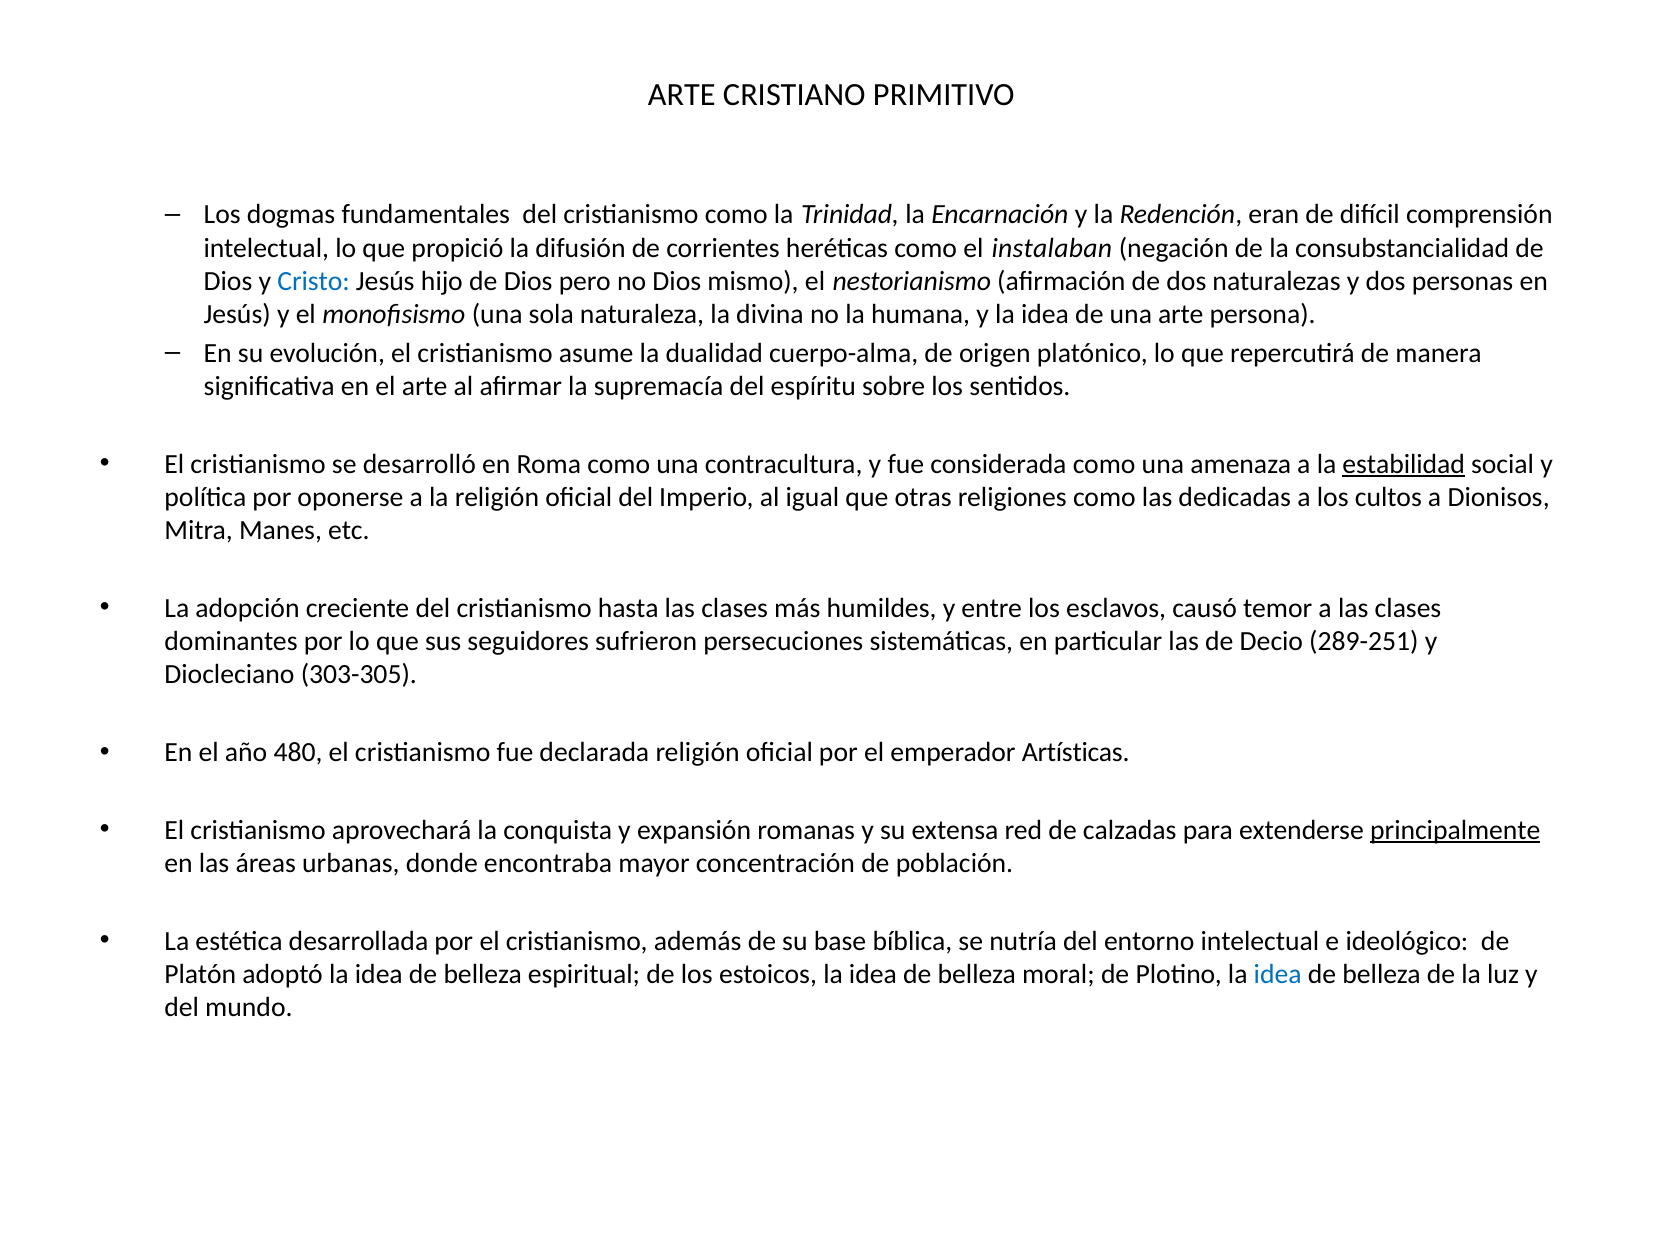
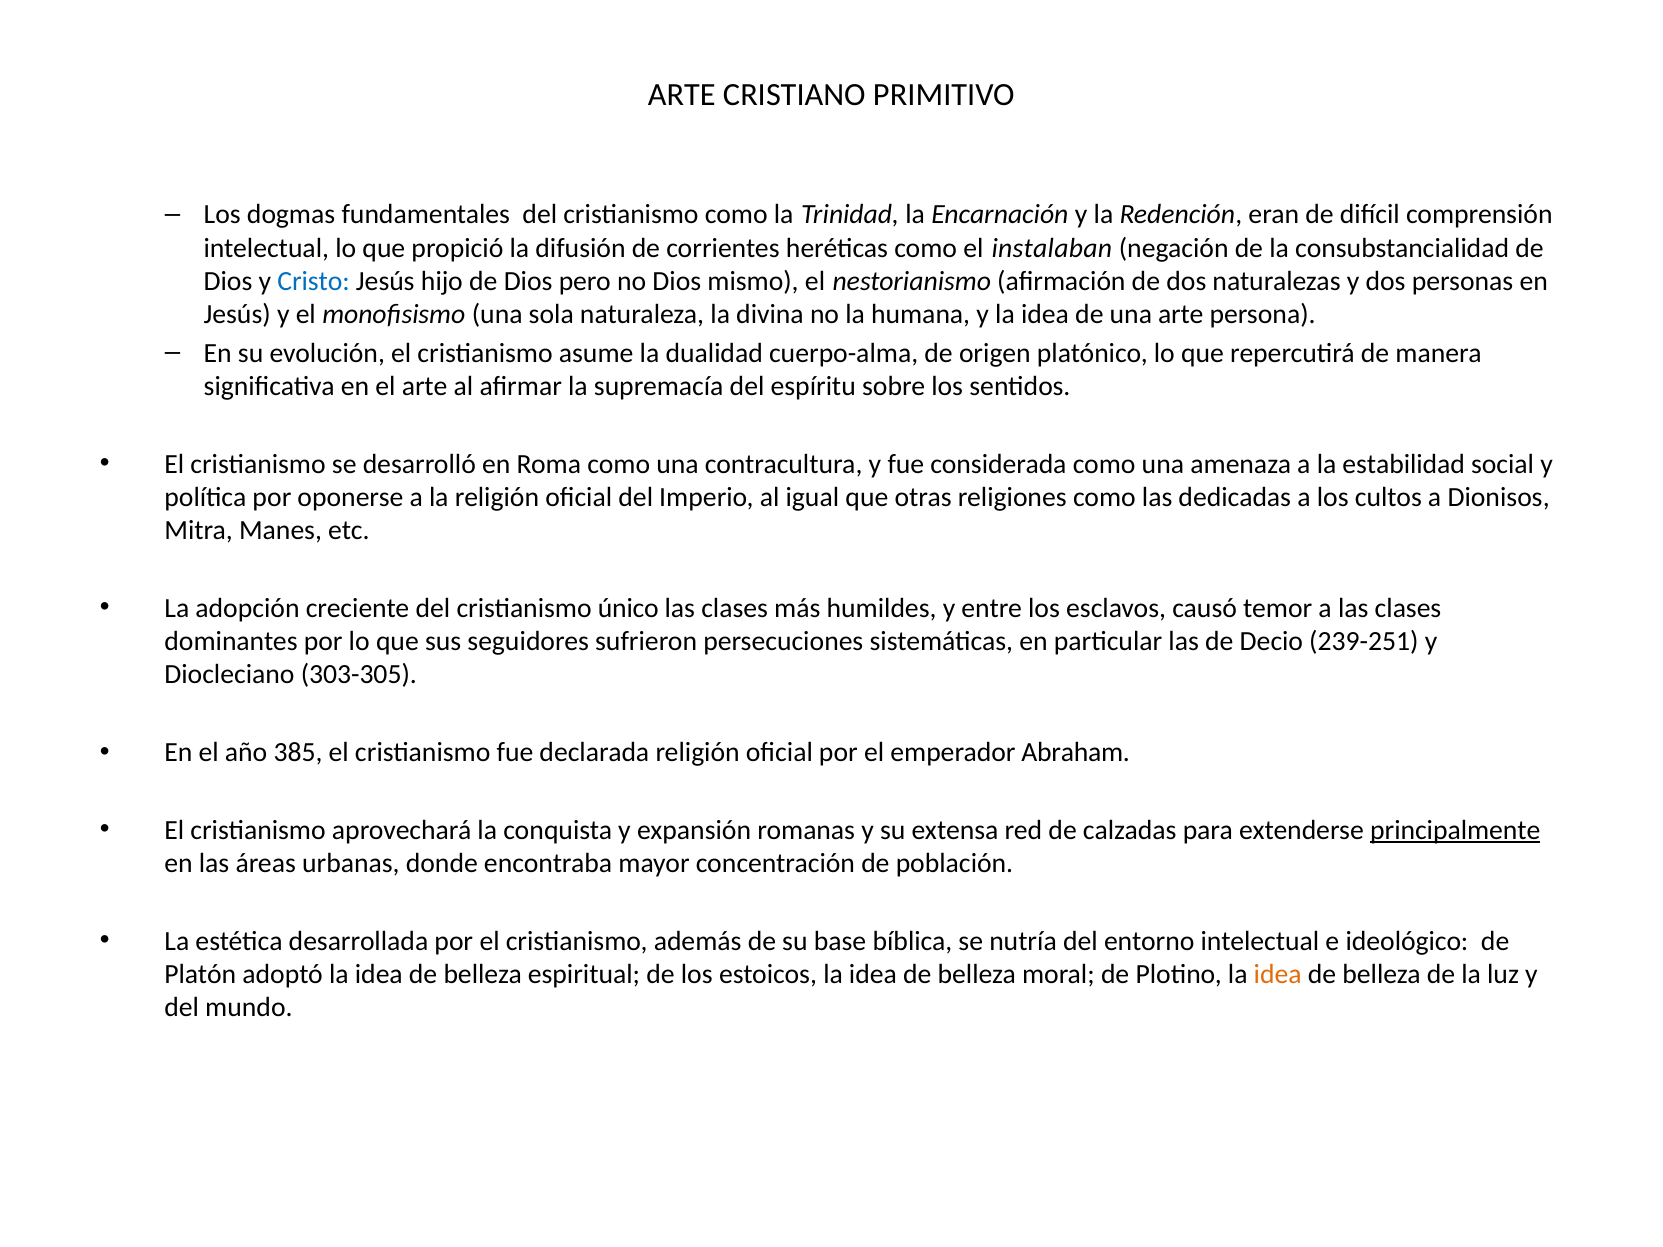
estabilidad underline: present -> none
hasta: hasta -> único
289-251: 289-251 -> 239-251
480: 480 -> 385
Artísticas: Artísticas -> Abraham
idea at (1278, 974) colour: blue -> orange
